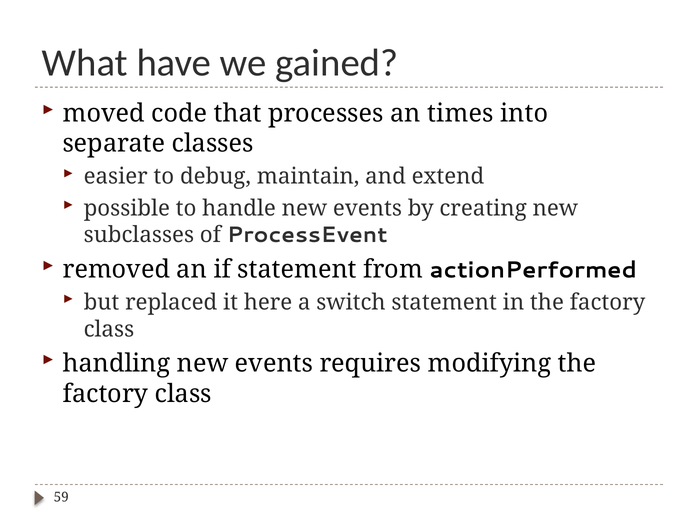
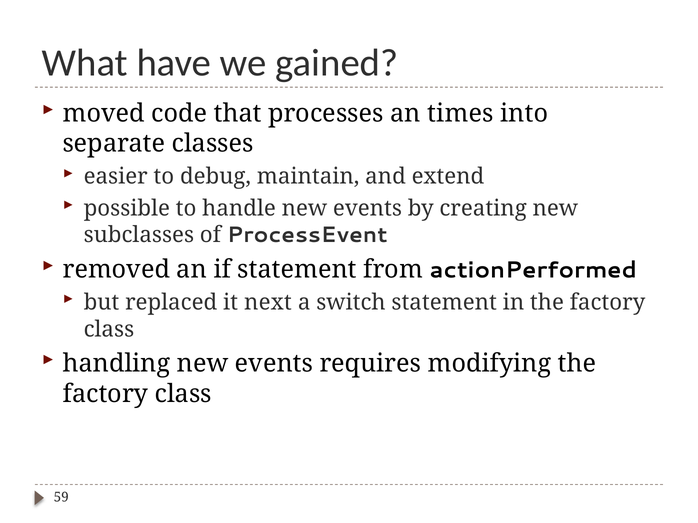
here: here -> next
